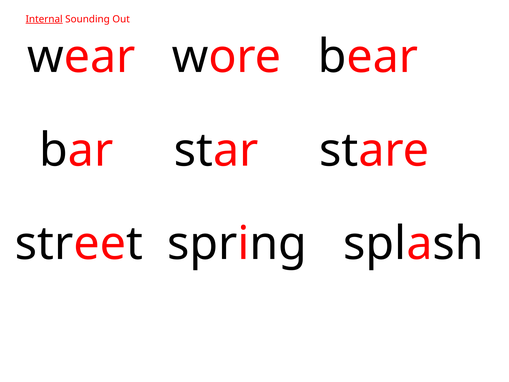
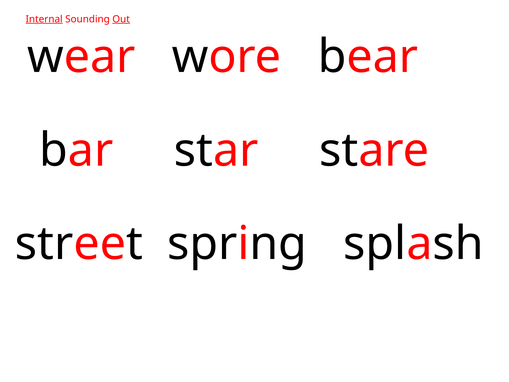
Out underline: none -> present
